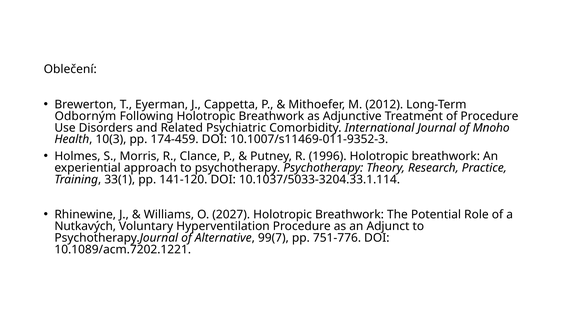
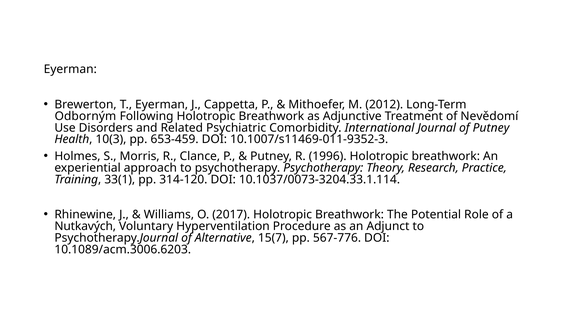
Oblečení at (70, 69): Oblečení -> Eyerman
of Procedure: Procedure -> Nevědomí
of Mnoho: Mnoho -> Putney
174-459: 174-459 -> 653-459
141-120: 141-120 -> 314-120
10.1037/5033-3204.33.1.114: 10.1037/5033-3204.33.1.114 -> 10.1037/0073-3204.33.1.114
2027: 2027 -> 2017
99(7: 99(7 -> 15(7
751-776: 751-776 -> 567-776
10.1089/acm.7202.1221: 10.1089/acm.7202.1221 -> 10.1089/acm.3006.6203
